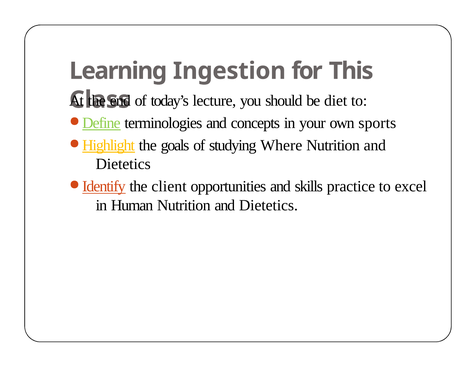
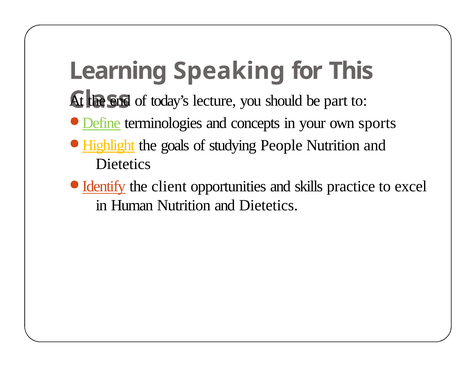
Ingestion: Ingestion -> Speaking
diet: diet -> part
Where: Where -> People
